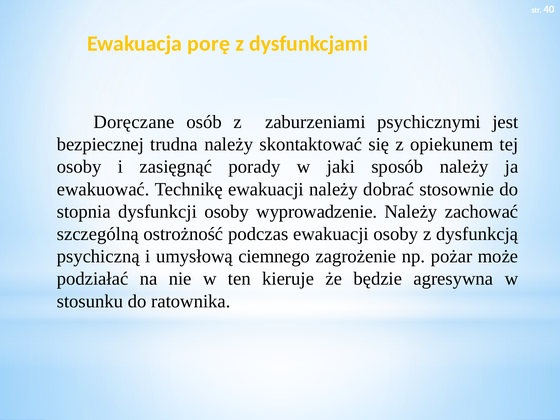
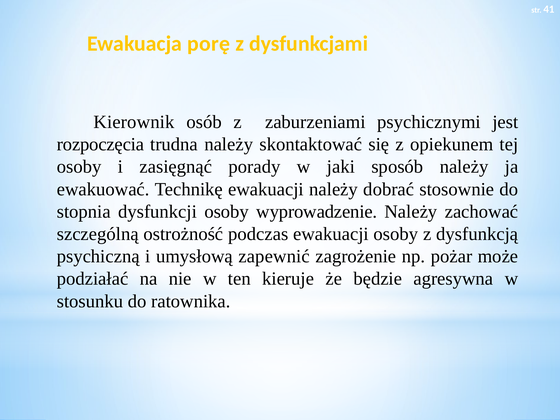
40: 40 -> 41
Doręczane: Doręczane -> Kierownik
bezpiecznej: bezpiecznej -> rozpoczęcia
ciemnego: ciemnego -> zapewnić
